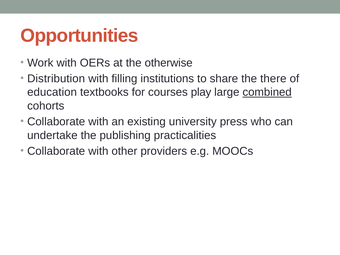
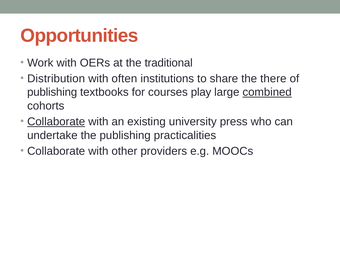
otherwise: otherwise -> traditional
filling: filling -> often
education at (52, 92): education -> publishing
Collaborate at (56, 122) underline: none -> present
